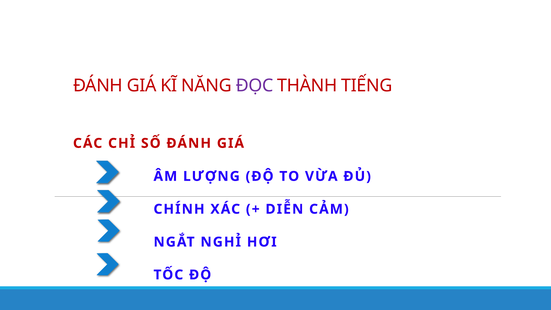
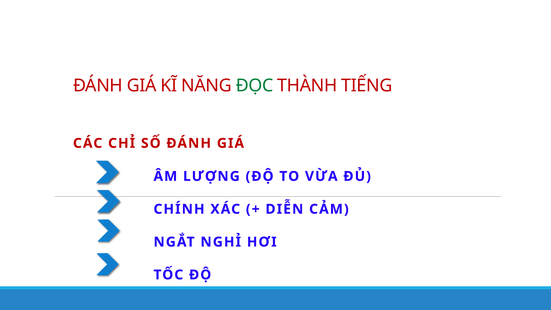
ĐỌC colour: purple -> green
